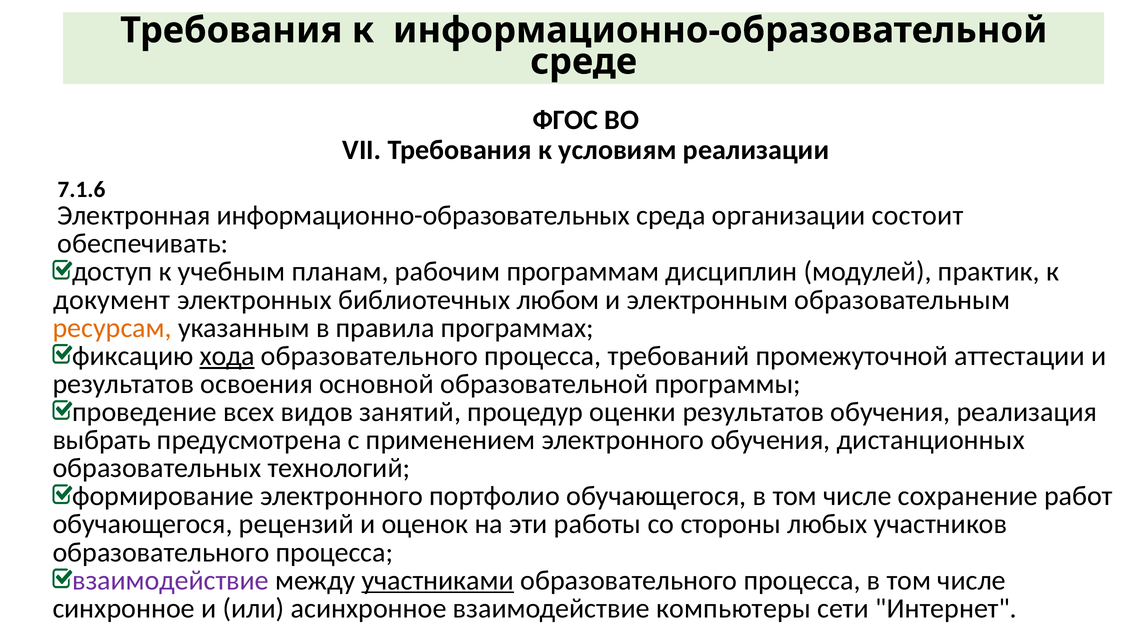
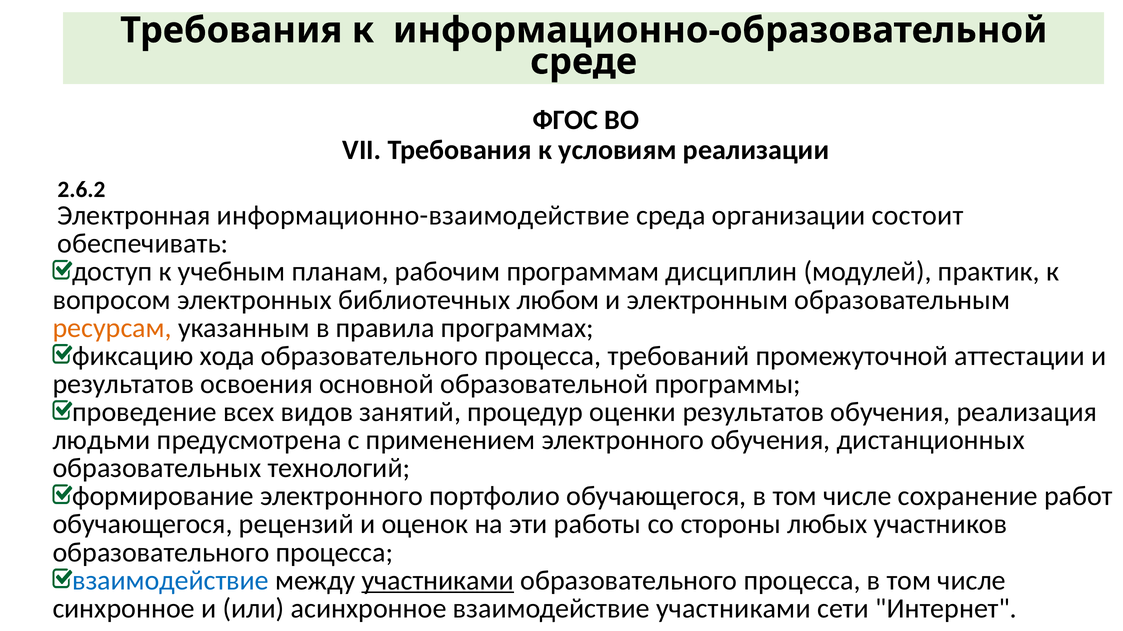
7.1.6: 7.1.6 -> 2.6.2
информационно-образовательных: информационно-образовательных -> информационно-взаимодействие
документ: документ -> вопросом
хода underline: present -> none
выбрать: выбрать -> людьми
взаимодействие at (171, 581) colour: purple -> blue
взаимодействие компьютеры: компьютеры -> участниками
